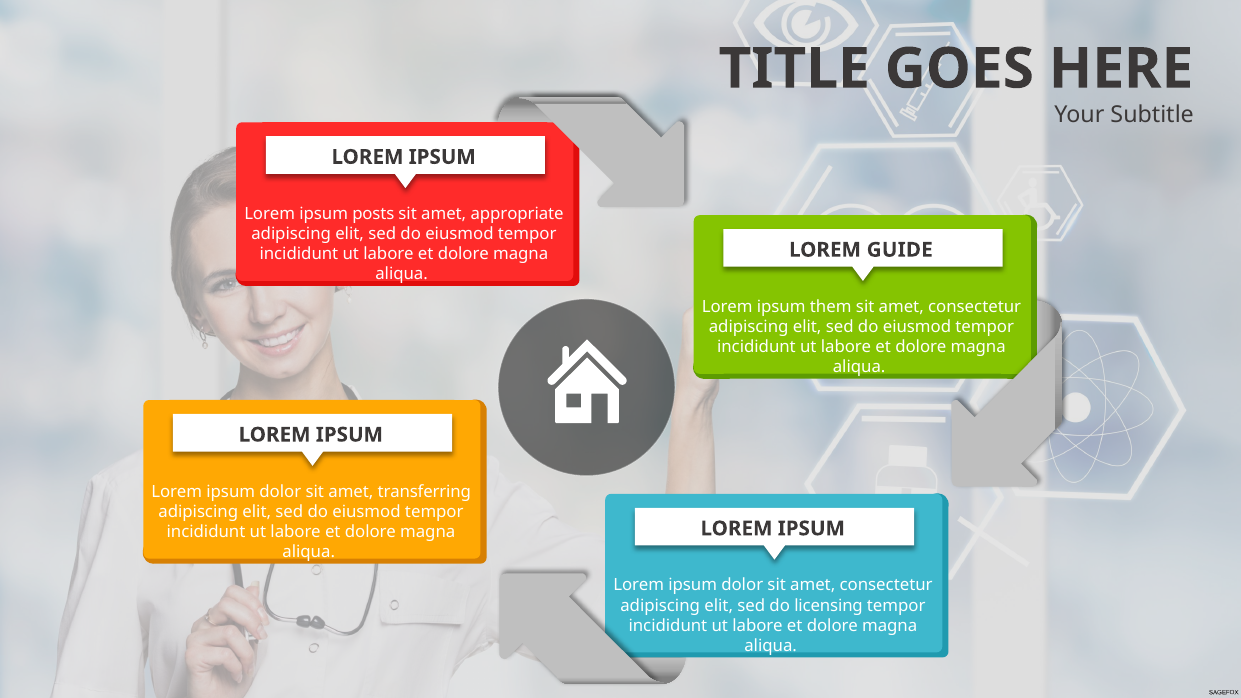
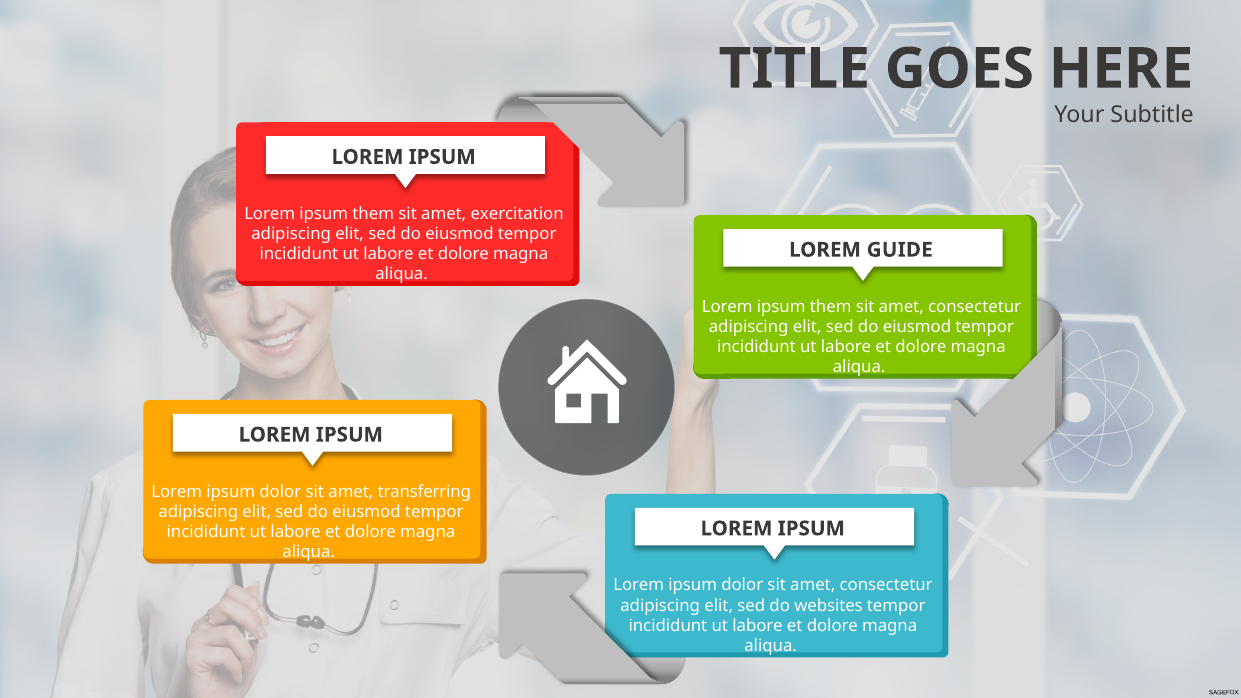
posts at (373, 214): posts -> them
appropriate: appropriate -> exercitation
licensing: licensing -> websites
